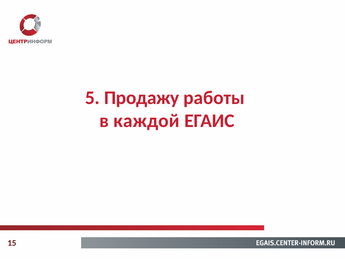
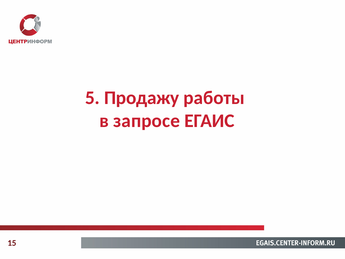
каждой: каждой -> запросе
